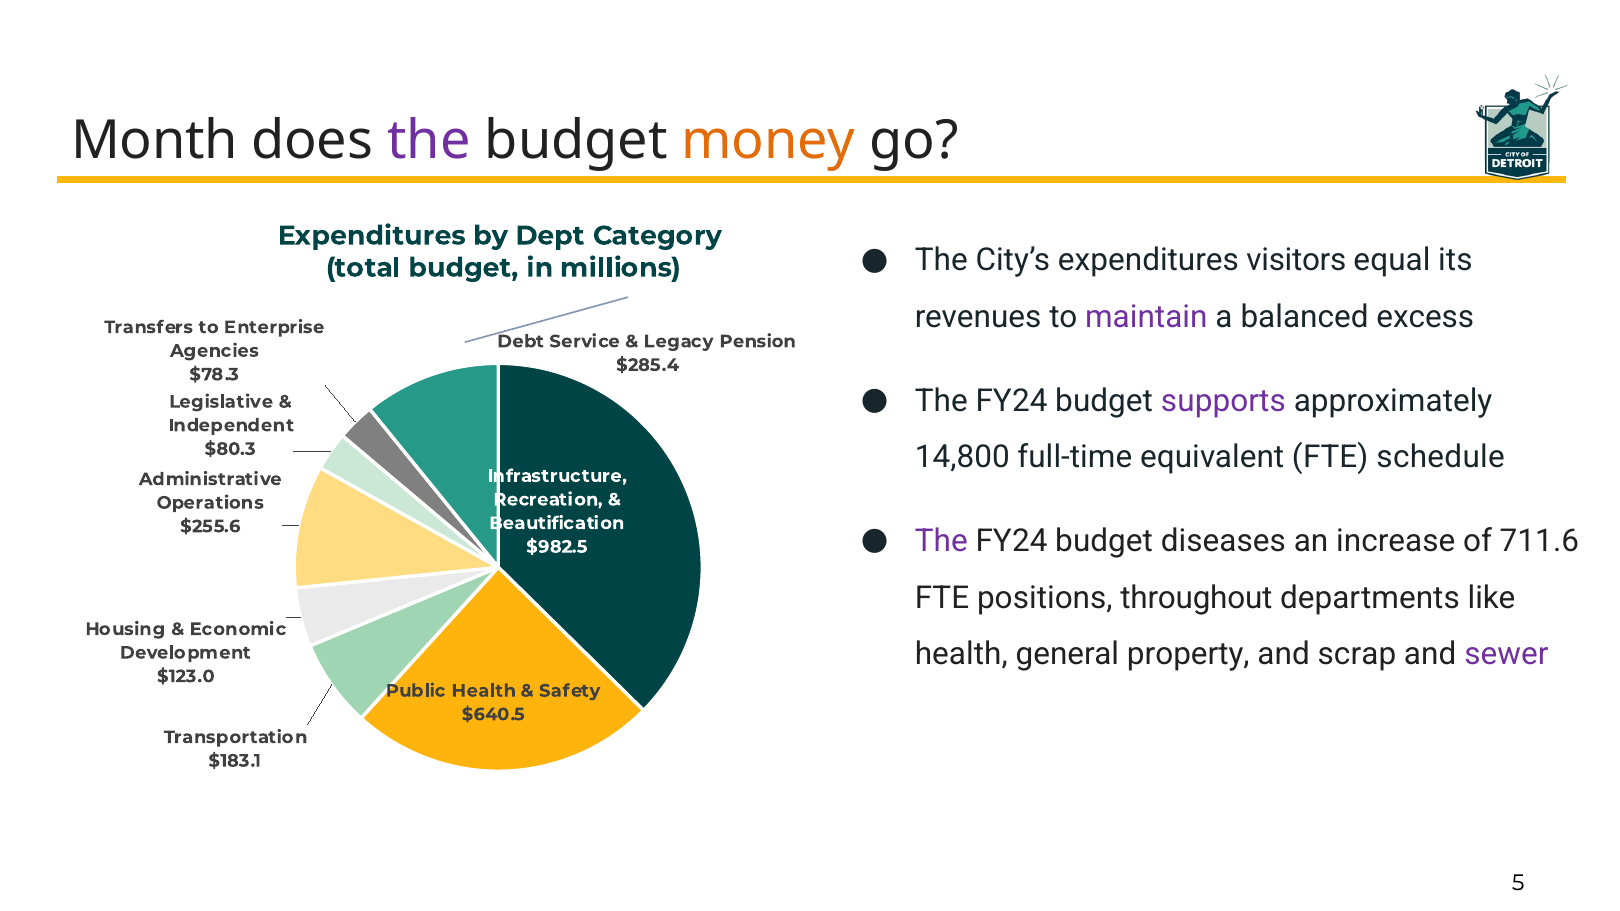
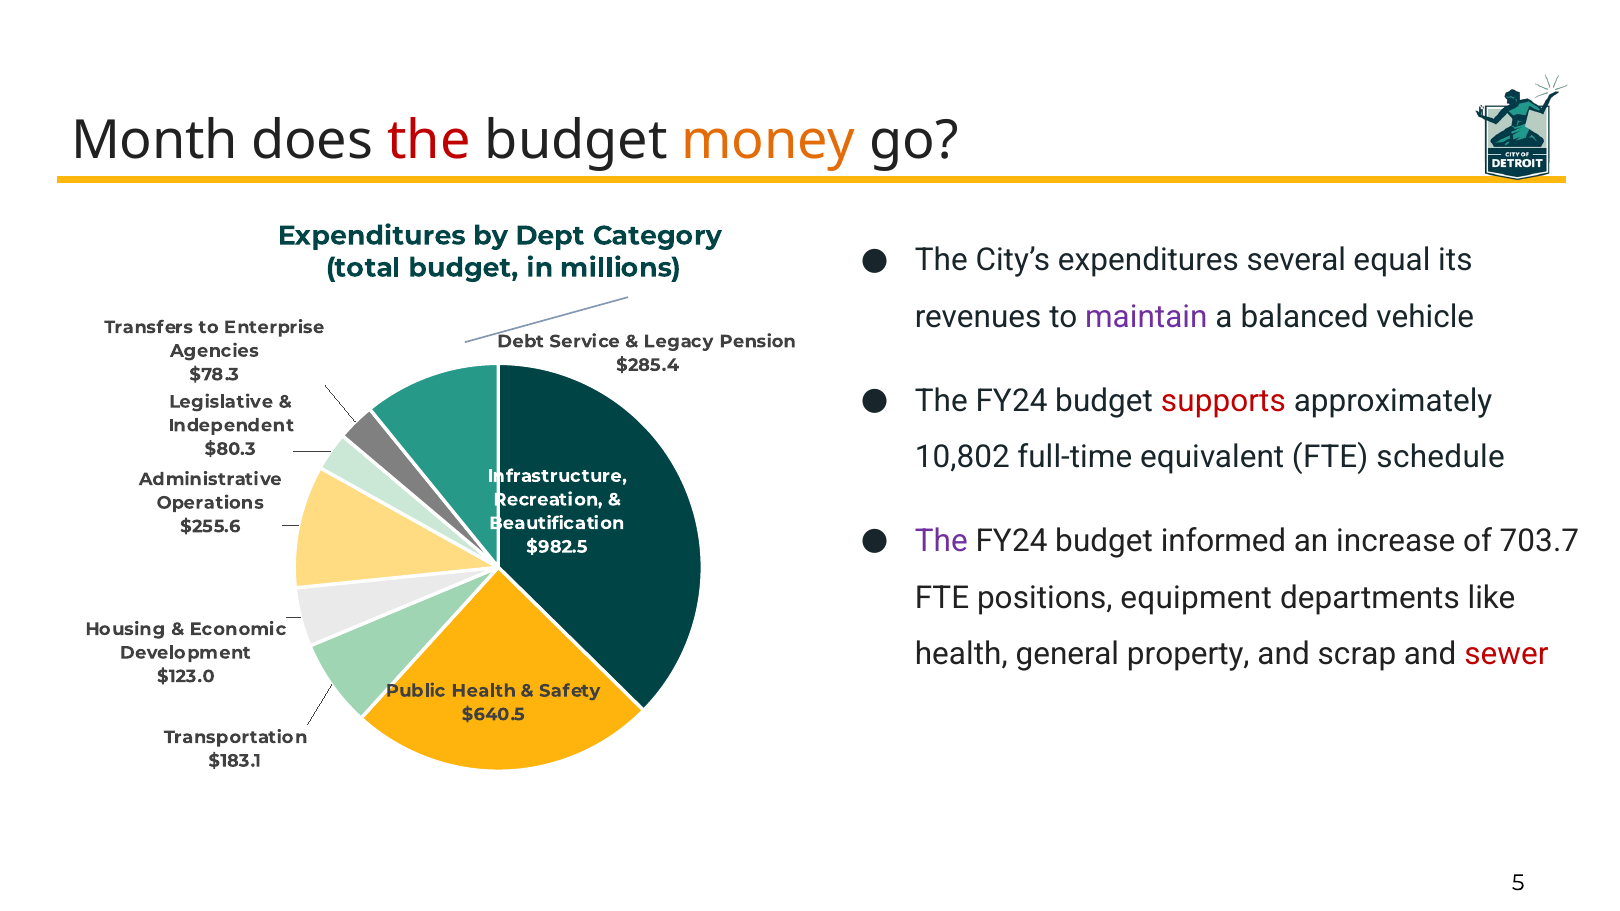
the at (429, 140) colour: purple -> red
visitors: visitors -> several
excess: excess -> vehicle
supports colour: purple -> red
14,800: 14,800 -> 10,802
diseases: diseases -> informed
711.6: 711.6 -> 703.7
throughout: throughout -> equipment
sewer colour: purple -> red
